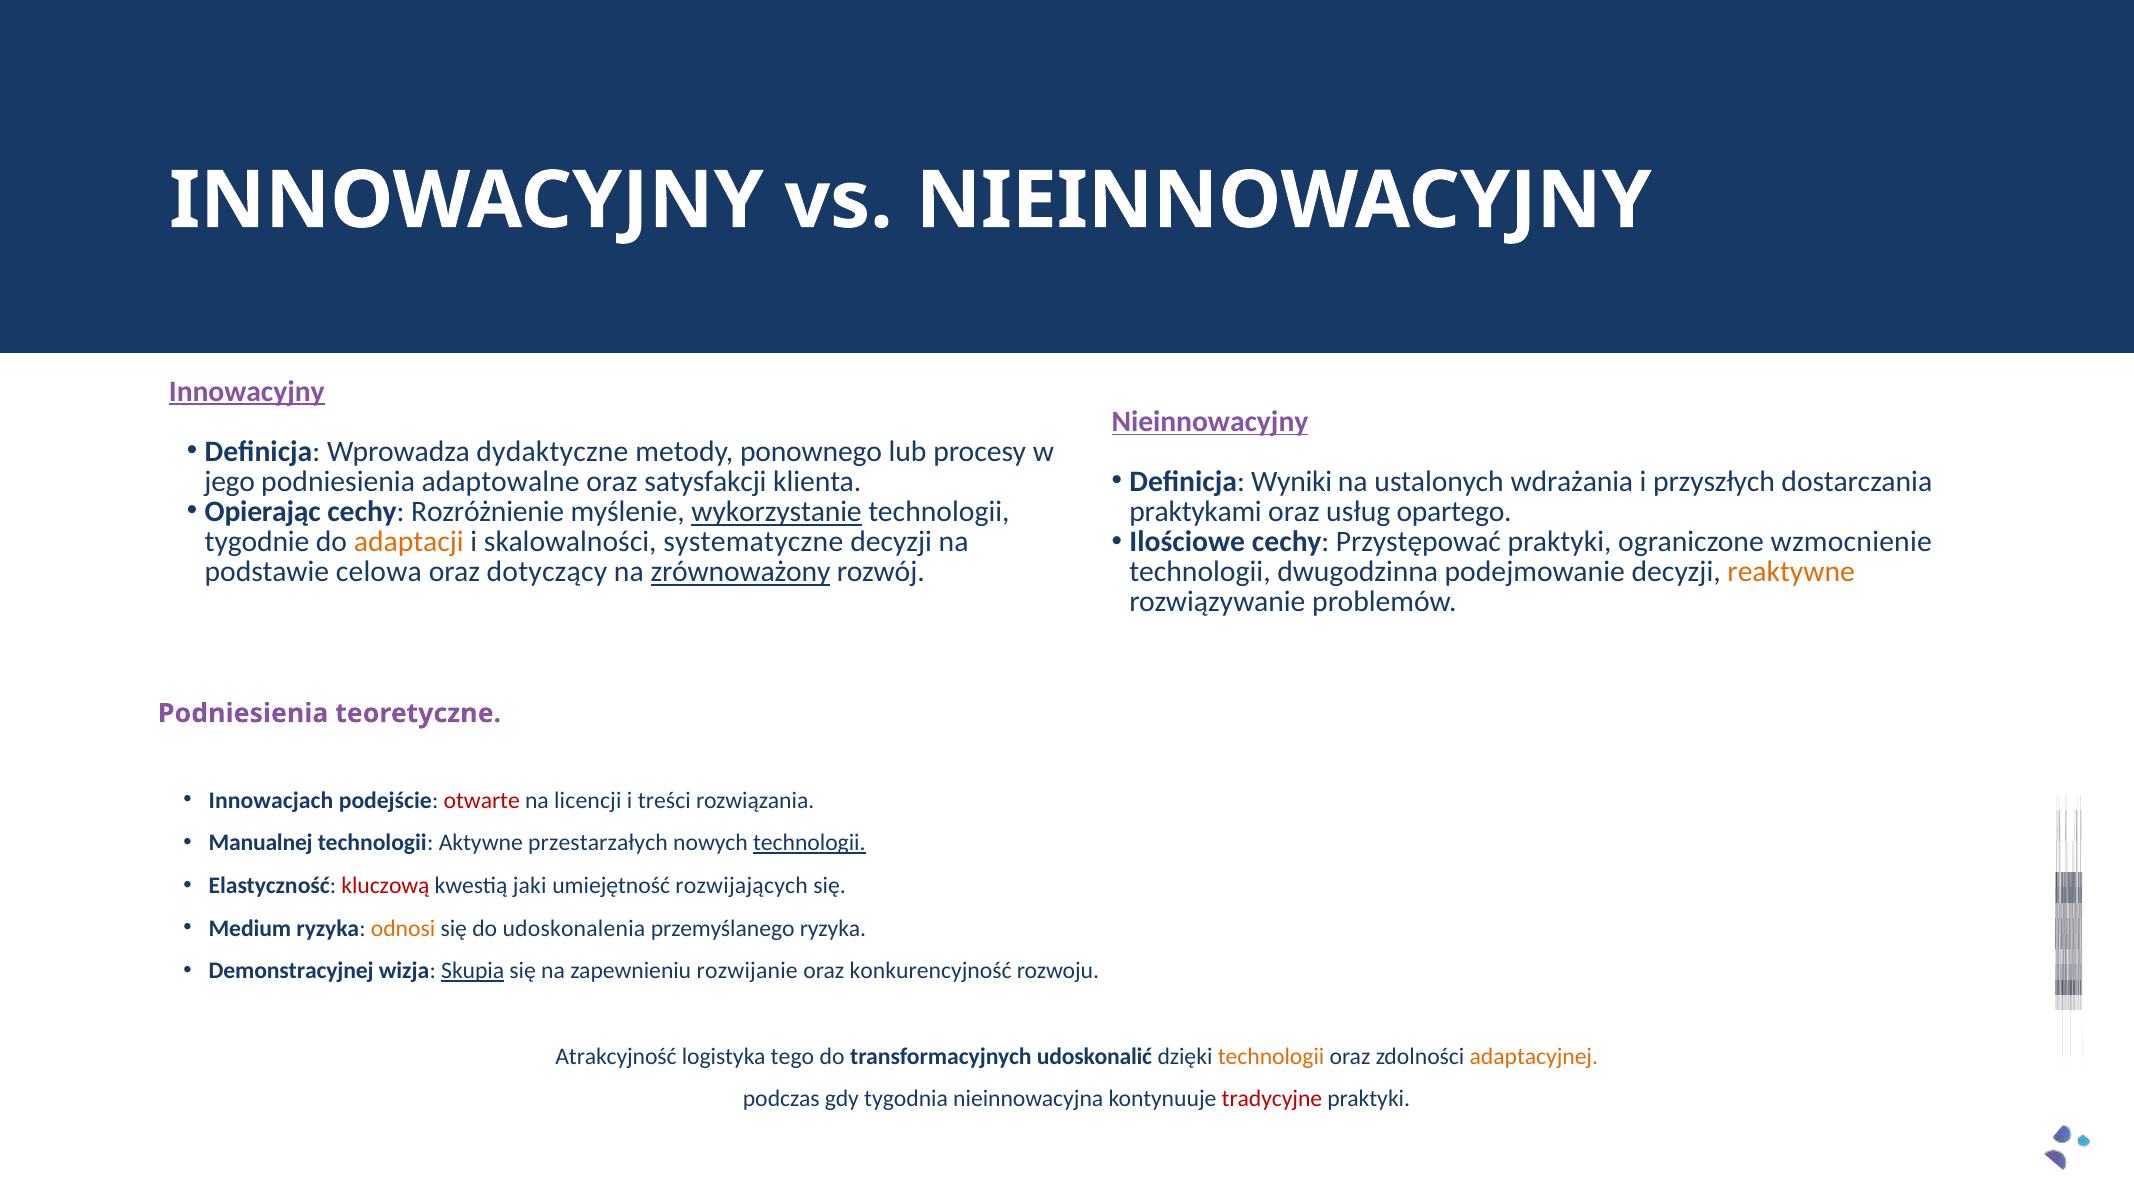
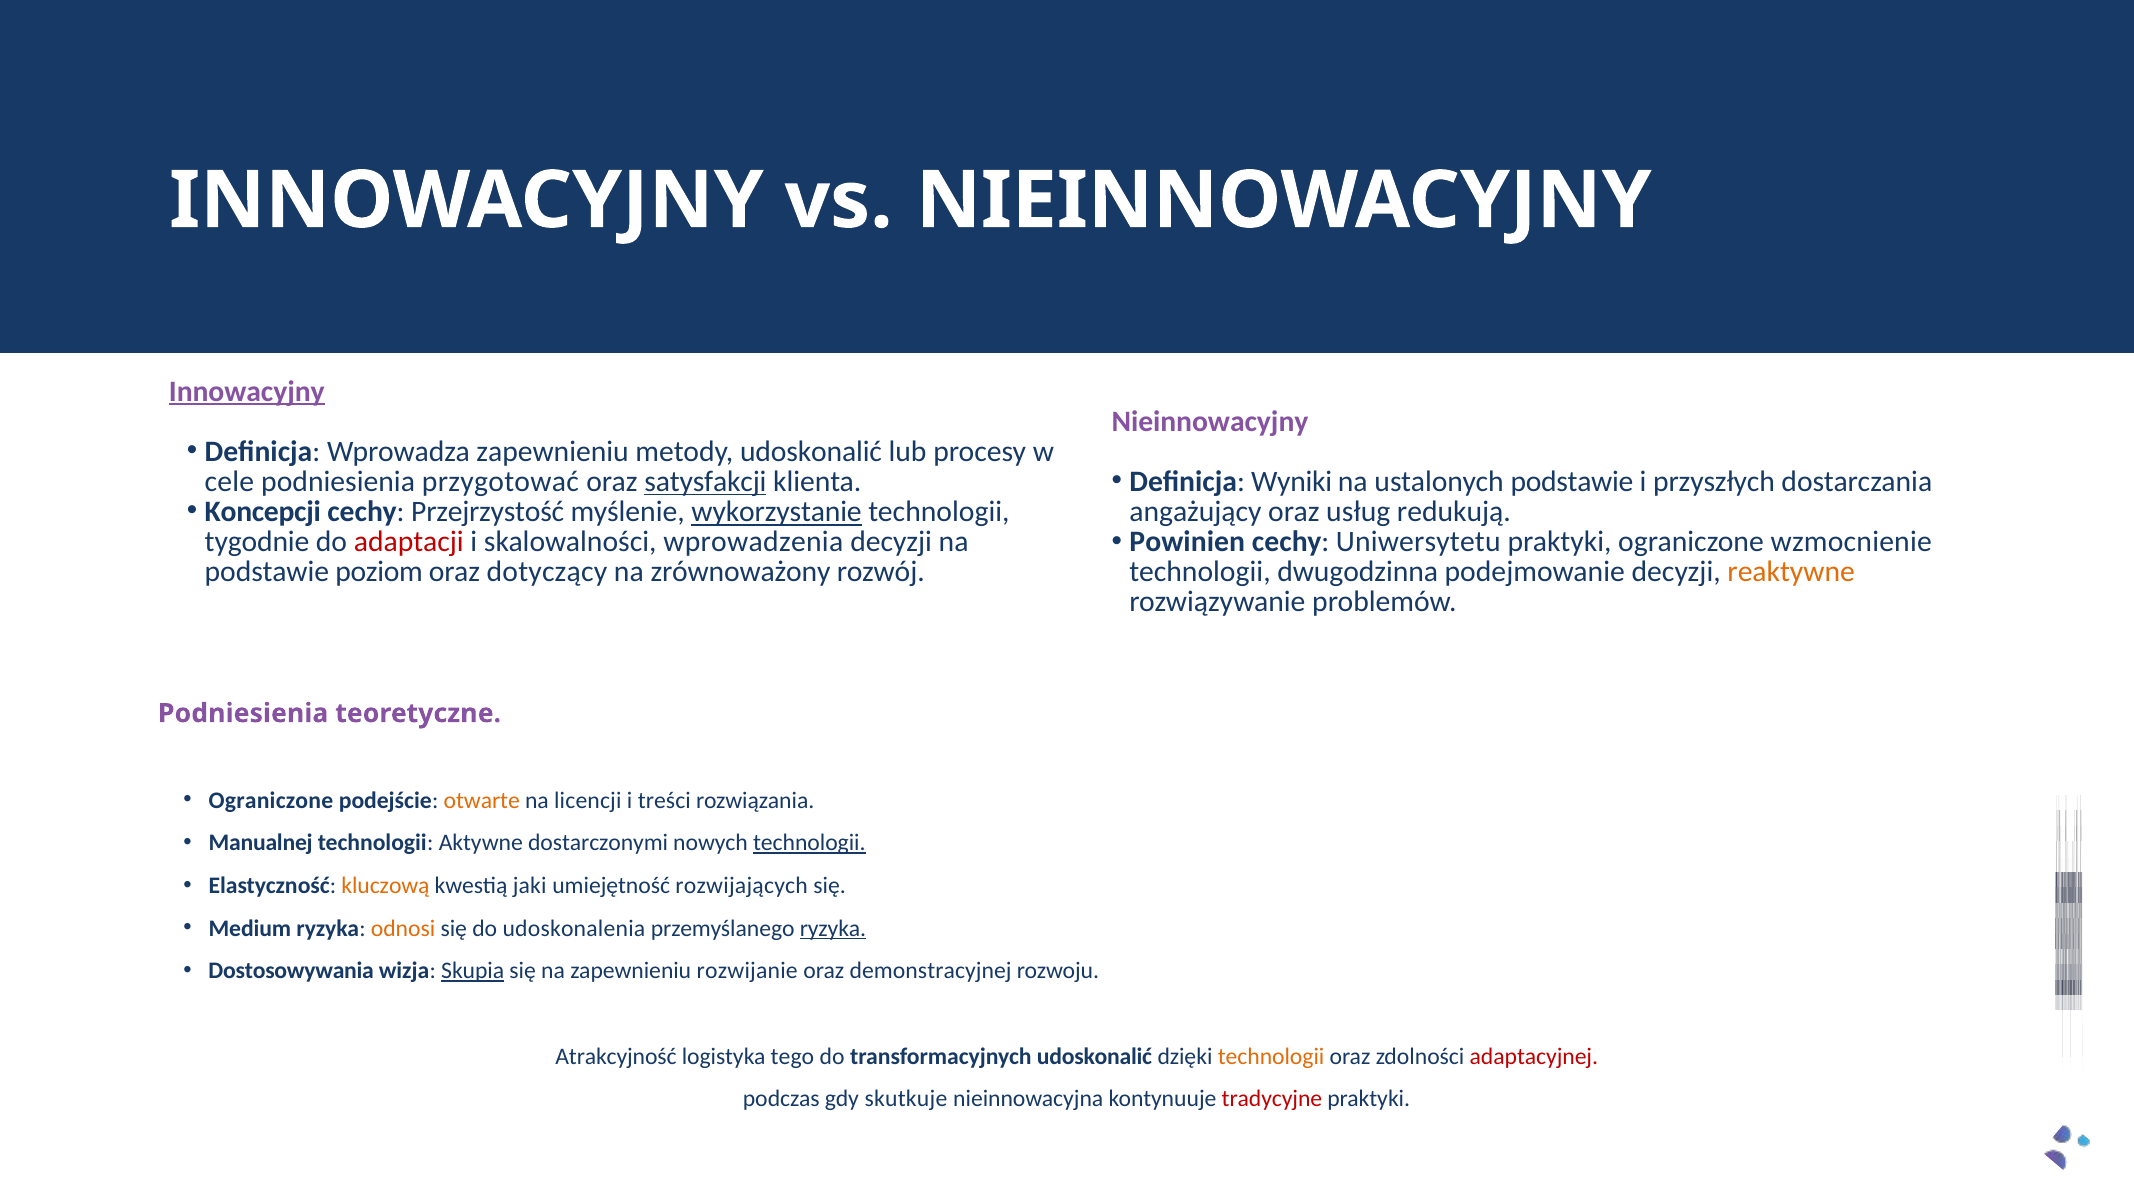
Nieinnowacyjny at (1210, 422) underline: present -> none
Wprowadza dydaktyczne: dydaktyczne -> zapewnieniu
metody ponownego: ponownego -> udoskonalić
ustalonych wdrażania: wdrażania -> podstawie
jego: jego -> cele
adaptowalne: adaptowalne -> przygotować
satysfakcji underline: none -> present
Opierając: Opierając -> Koncepcji
Rozróżnienie: Rozróżnienie -> Przejrzystość
praktykami: praktykami -> angażujący
opartego: opartego -> redukują
Ilościowe: Ilościowe -> Powinien
Przystępować: Przystępować -> Uniwersytetu
adaptacji colour: orange -> red
systematyczne: systematyczne -> wprowadzenia
celowa: celowa -> poziom
zrównoważony underline: present -> none
Innowacjach at (271, 800): Innowacjach -> Ograniczone
otwarte colour: red -> orange
przestarzałych: przestarzałych -> dostarczonymi
kluczową colour: red -> orange
ryzyka at (833, 929) underline: none -> present
Demonstracyjnej: Demonstracyjnej -> Dostosowywania
konkurencyjność: konkurencyjność -> demonstracyjnej
adaptacyjnej colour: orange -> red
tygodnia: tygodnia -> skutkuje
